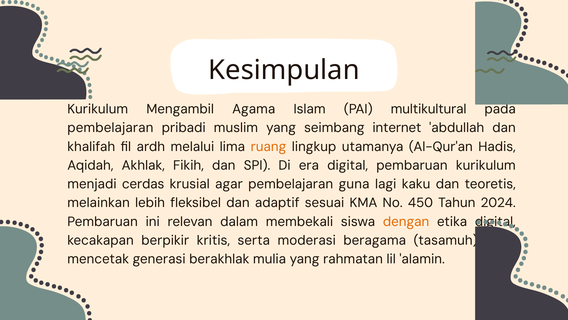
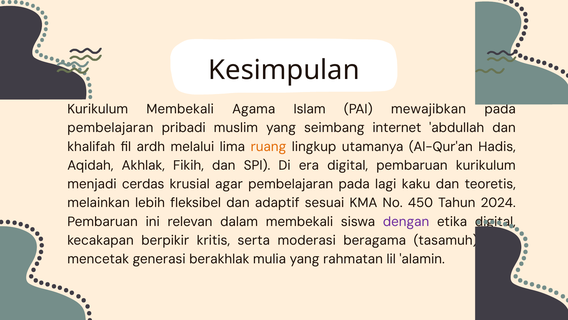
Kurikulum Mengambil: Mengambil -> Membekali
multikultural: multikultural -> mewajibkan
pembelajaran guna: guna -> pada
dengan colour: orange -> purple
